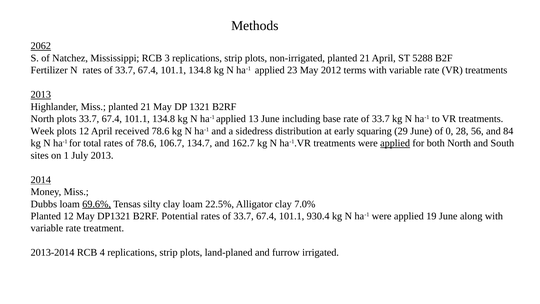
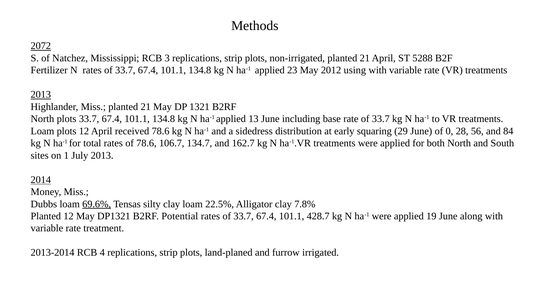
2062: 2062 -> 2072
terms: terms -> using
Week at (42, 131): Week -> Loam
applied at (395, 143) underline: present -> none
7.0%: 7.0% -> 7.8%
930.4: 930.4 -> 428.7
